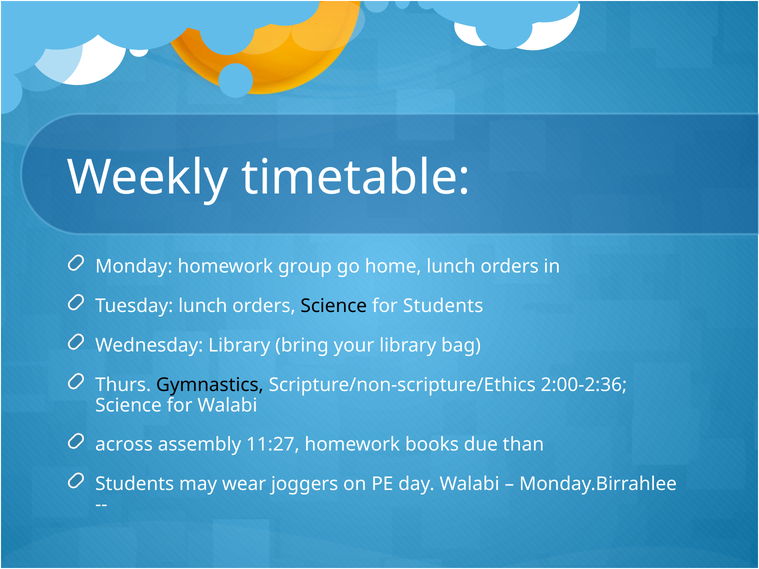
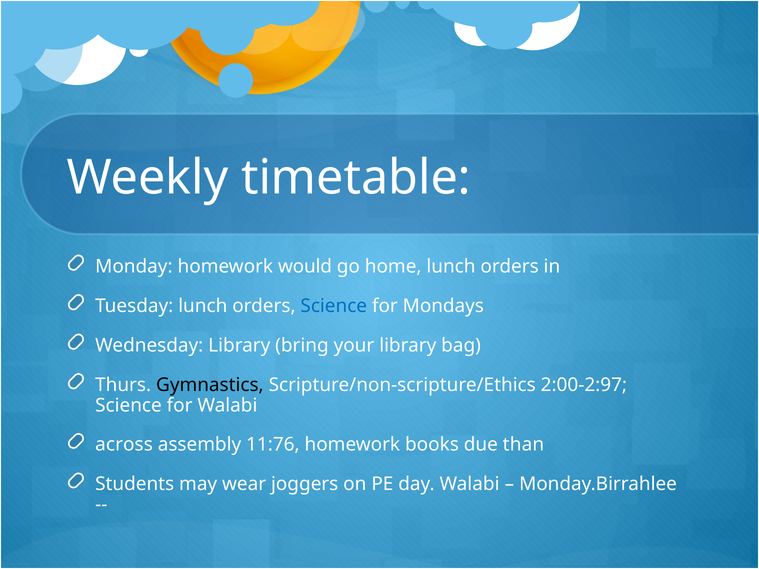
group: group -> would
Science at (334, 306) colour: black -> blue
for Students: Students -> Mondays
2:00-2:36: 2:00-2:36 -> 2:00-2:97
11:27: 11:27 -> 11:76
